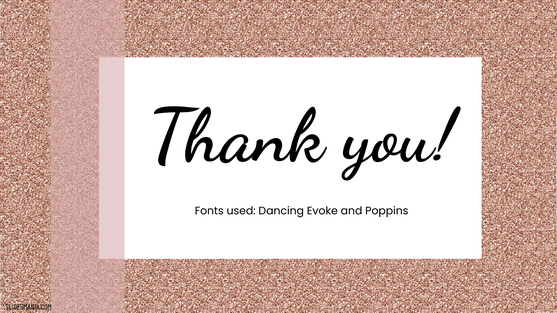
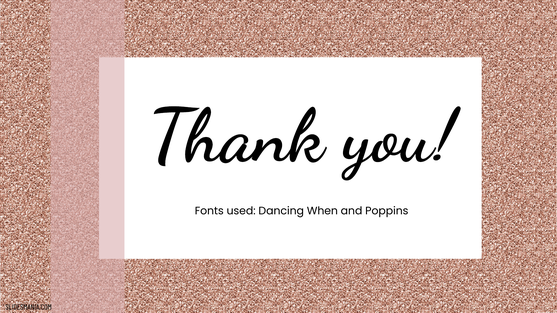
Evoke: Evoke -> When
